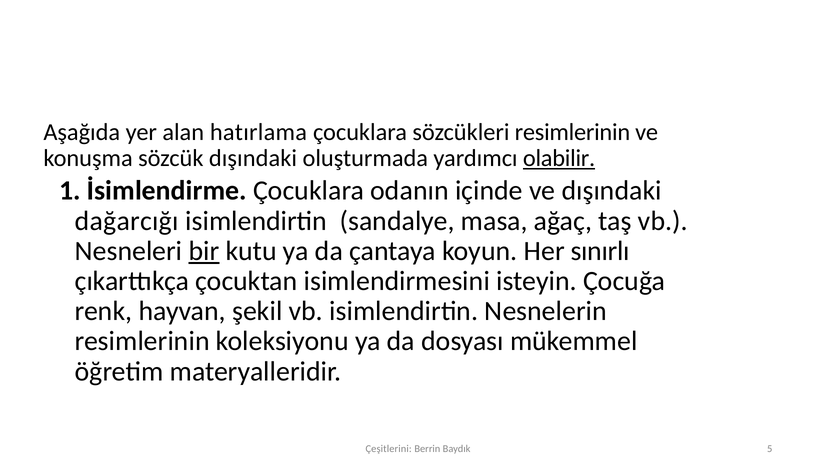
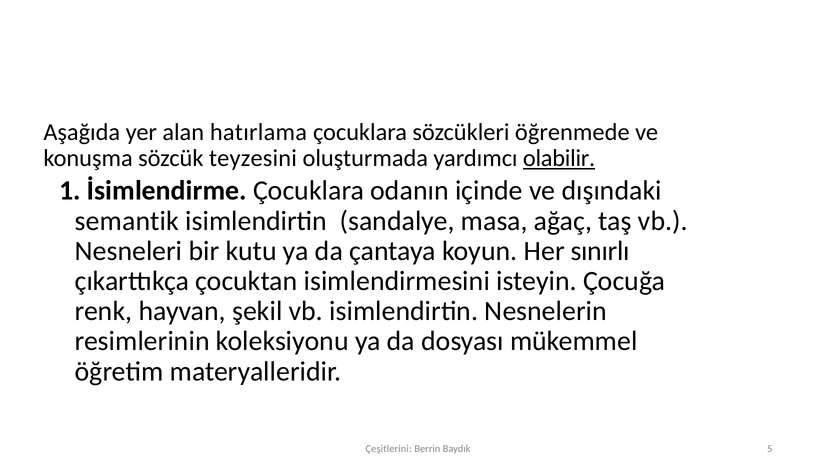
sözcükleri resimlerinin: resimlerinin -> öğrenmede
sözcük dışındaki: dışındaki -> teyzesini
dağarcığı: dağarcığı -> semantik
bir underline: present -> none
